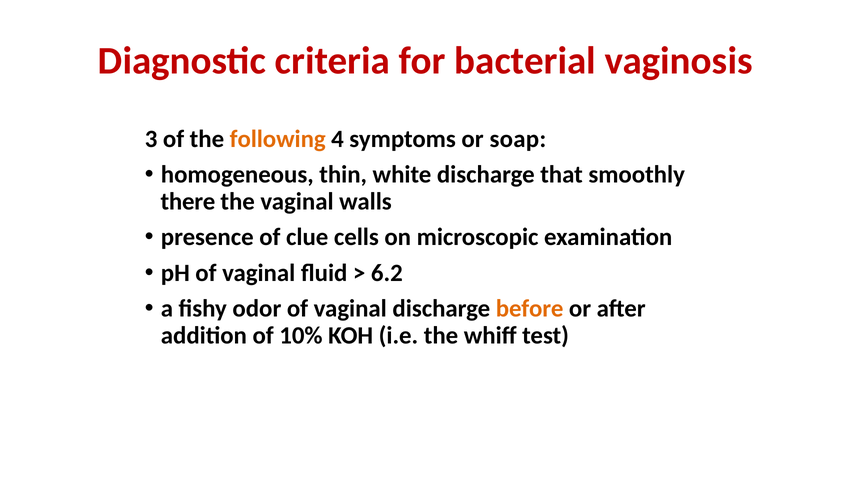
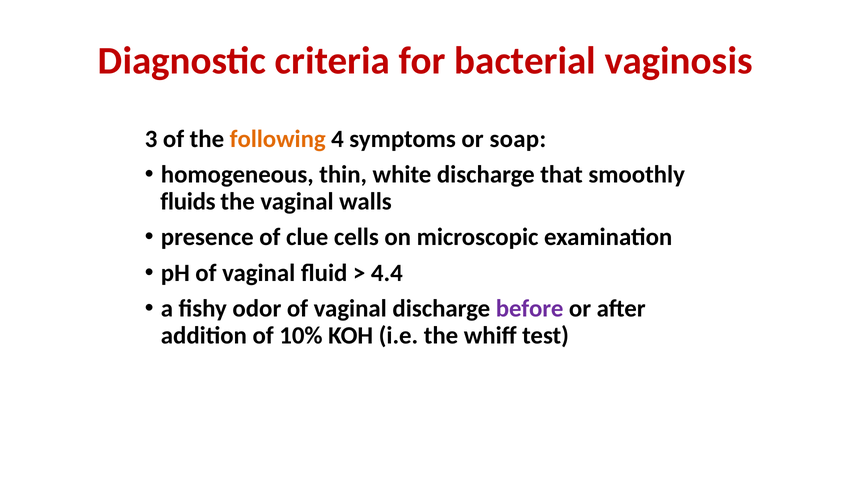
there: there -> fluids
6.2: 6.2 -> 4.4
before colour: orange -> purple
